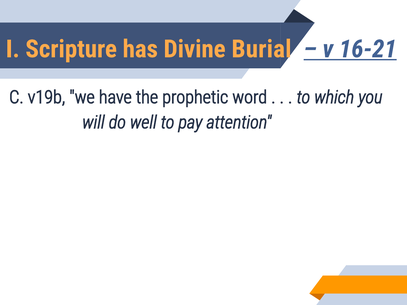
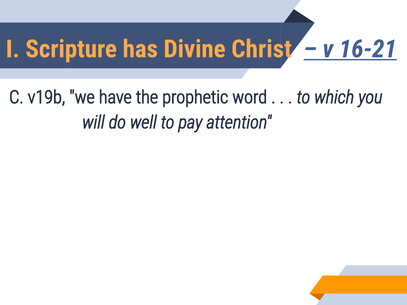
Burial: Burial -> Christ
